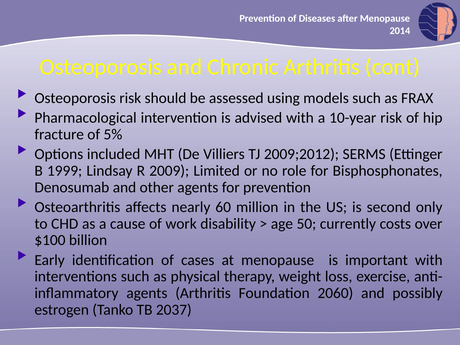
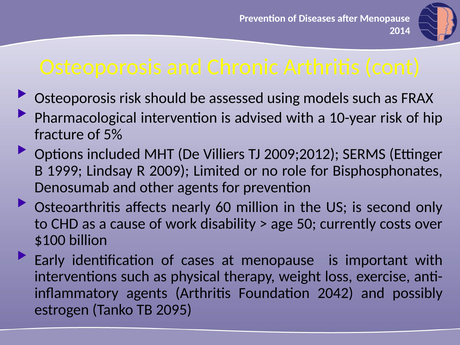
2060: 2060 -> 2042
2037: 2037 -> 2095
